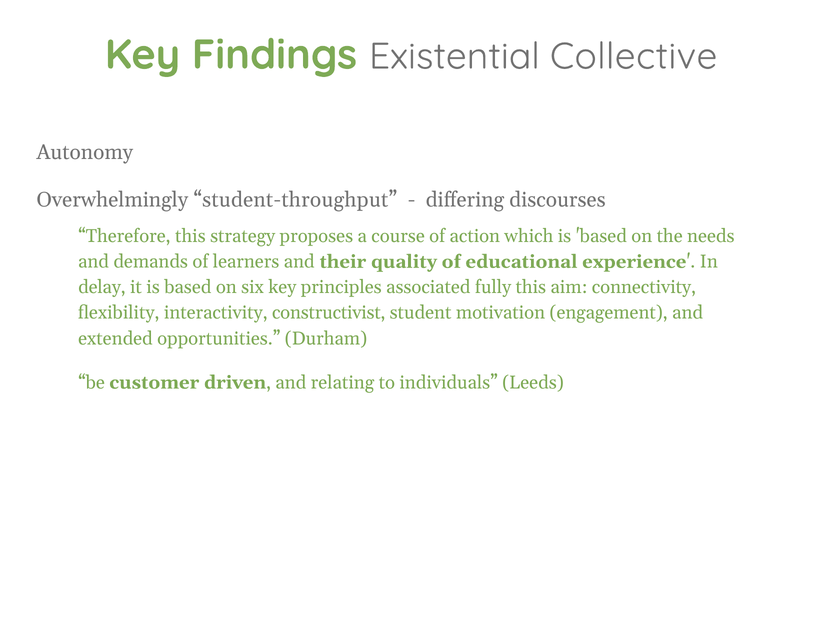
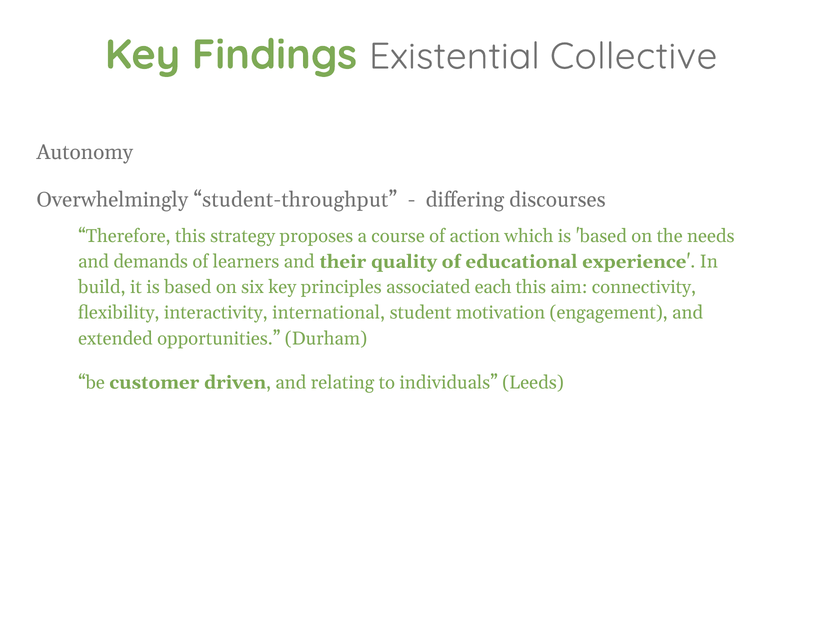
delay: delay -> build
fully: fully -> each
constructivist: constructivist -> international
